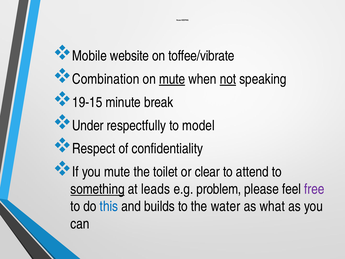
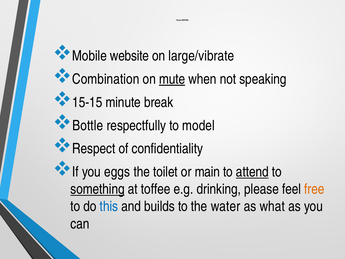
toffee/vibrate: toffee/vibrate -> large/vibrate
not underline: present -> none
19-15: 19-15 -> 15-15
Under: Under -> Bottle
you mute: mute -> eggs
clear: clear -> main
attend underline: none -> present
leads: leads -> toffee
problem: problem -> drinking
free colour: purple -> orange
